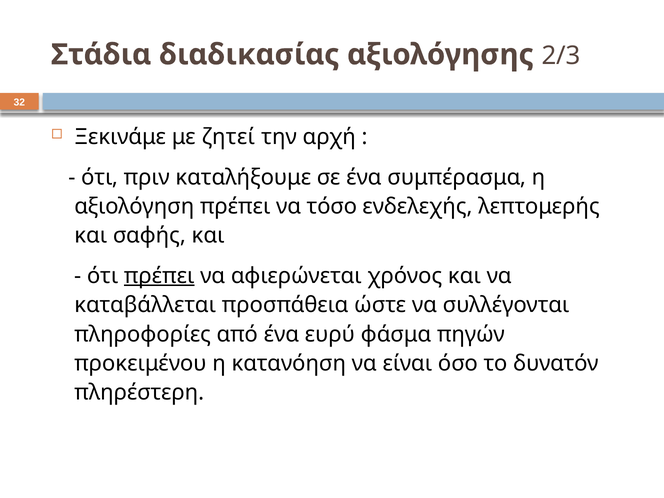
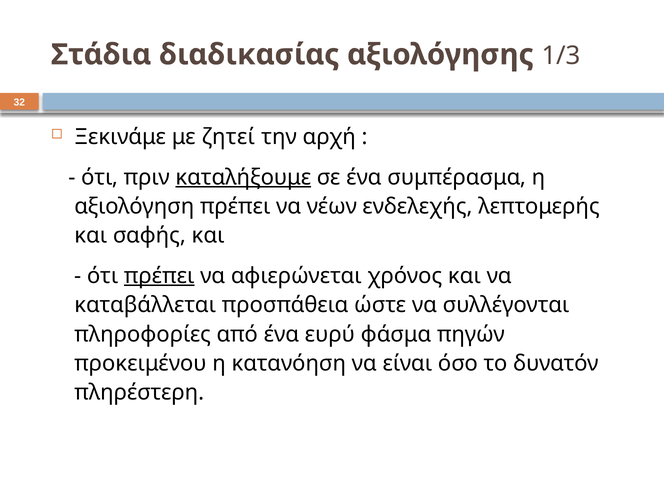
2/3: 2/3 -> 1/3
καταλήξουμε underline: none -> present
τόσο: τόσο -> νέων
